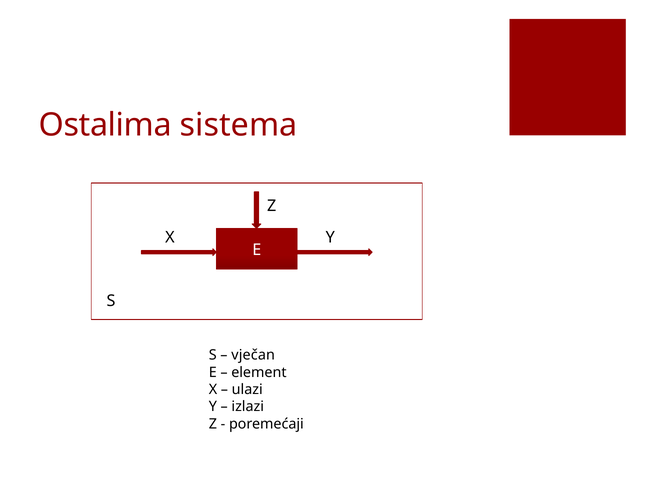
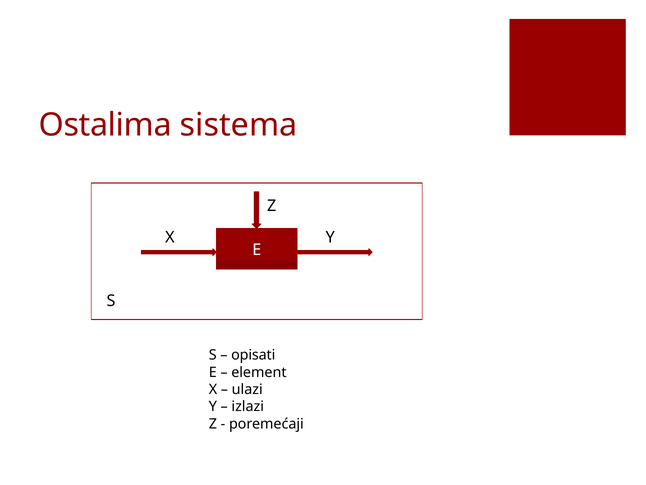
vječan: vječan -> opisati
